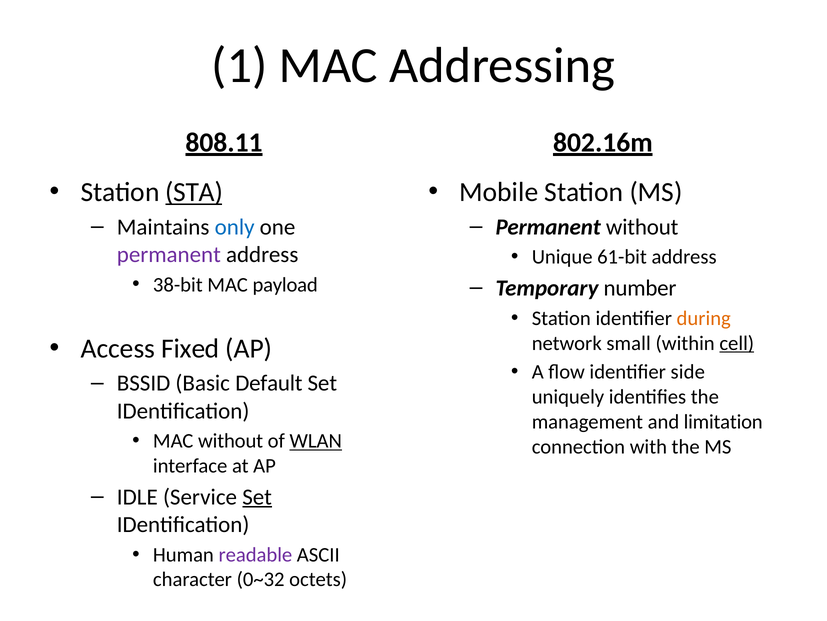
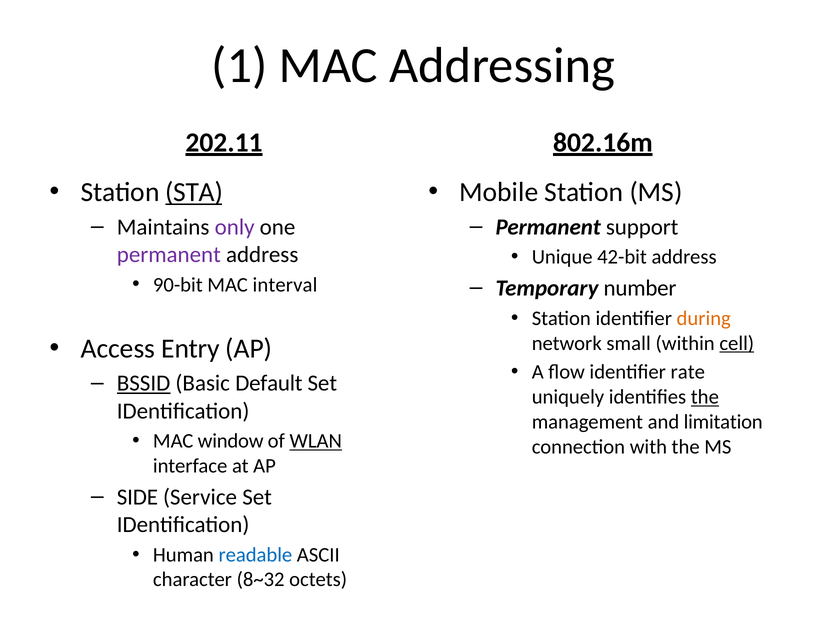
808.11: 808.11 -> 202.11
only colour: blue -> purple
Permanent without: without -> support
61-bit: 61-bit -> 42-bit
38-bit: 38-bit -> 90-bit
payload: payload -> interval
Fixed: Fixed -> Entry
side: side -> rate
BSSID underline: none -> present
the at (705, 397) underline: none -> present
MAC without: without -> window
IDLE: IDLE -> SIDE
Set at (257, 496) underline: present -> none
readable colour: purple -> blue
0~32: 0~32 -> 8~32
